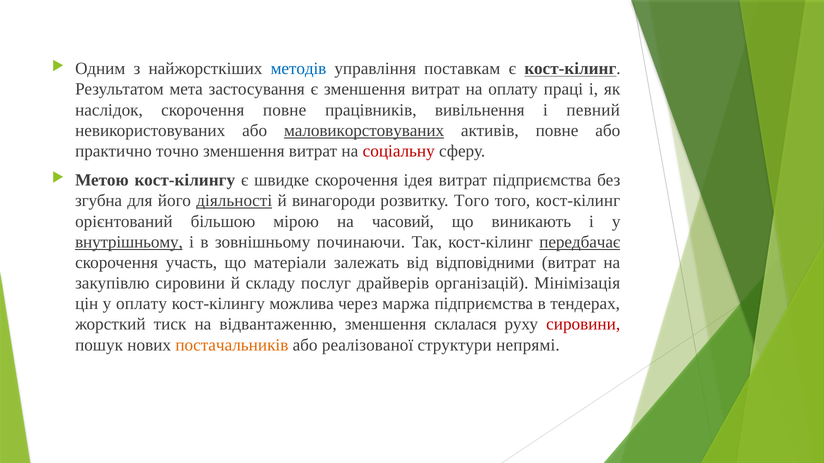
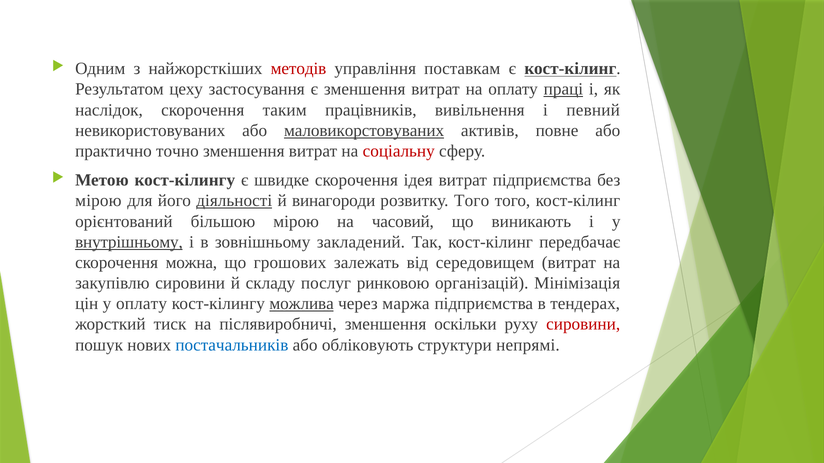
методів colour: blue -> red
мета: мета -> цеху
праці underline: none -> present
скорочення повне: повне -> таким
згубна at (99, 201): згубна -> мірою
починаючи: починаючи -> закладений
передбачає underline: present -> none
участь: участь -> можна
матеріали: матеріали -> грошових
відповідними: відповідними -> середовищем
драйверів: драйверів -> ринковою
можлива underline: none -> present
відвантаженню: відвантаженню -> післявиробничі
склалася: склалася -> оскільки
постачальників colour: orange -> blue
реалізованої: реалізованої -> обліковують
